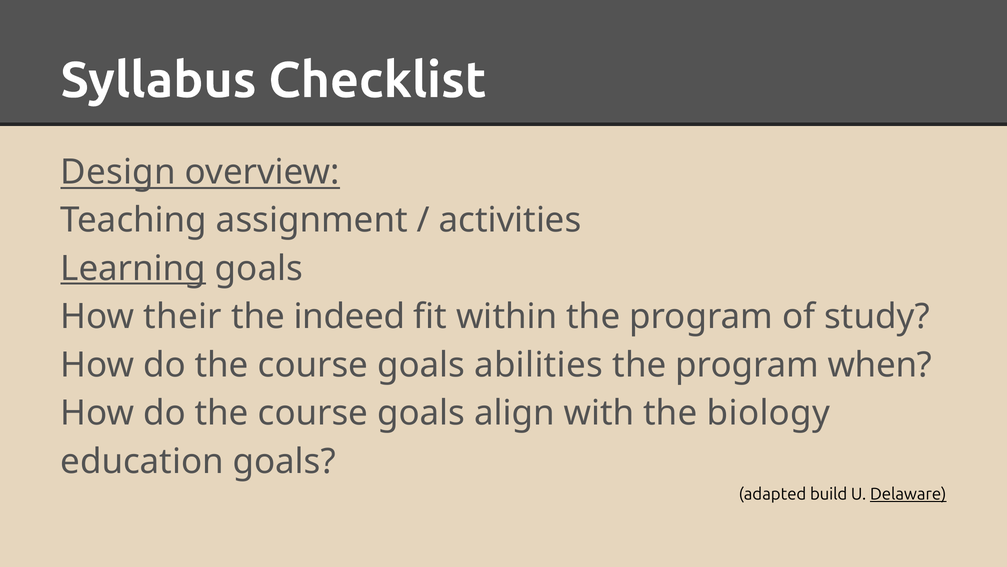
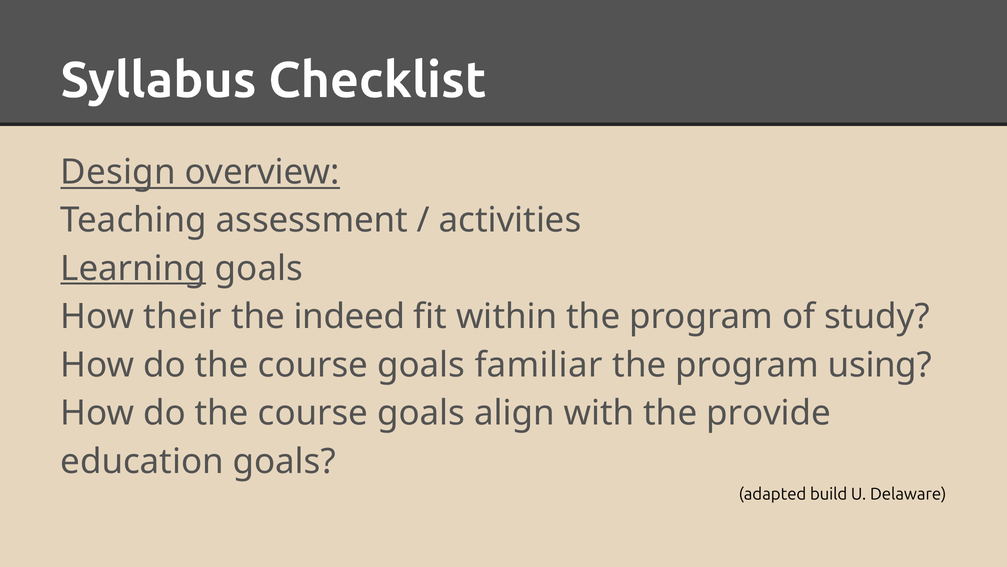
assignment: assignment -> assessment
abilities: abilities -> familiar
when: when -> using
biology: biology -> provide
Delaware underline: present -> none
